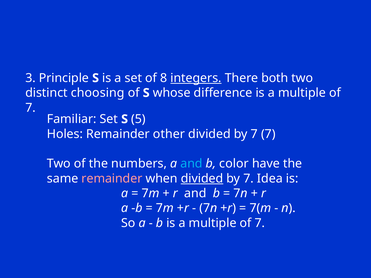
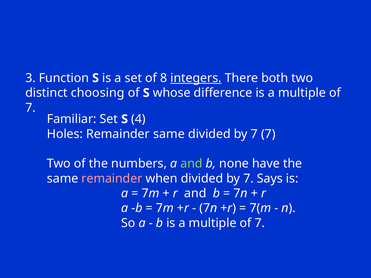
Principle: Principle -> Function
5: 5 -> 4
Remainder other: other -> same
and at (191, 164) colour: light blue -> light green
color: color -> none
divided at (202, 179) underline: present -> none
Idea: Idea -> Says
